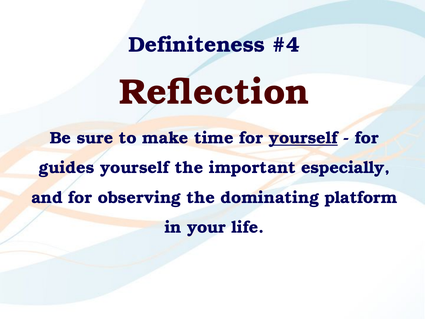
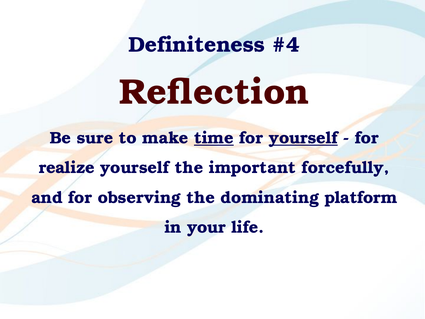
time underline: none -> present
guides: guides -> realize
especially: especially -> forcefully
